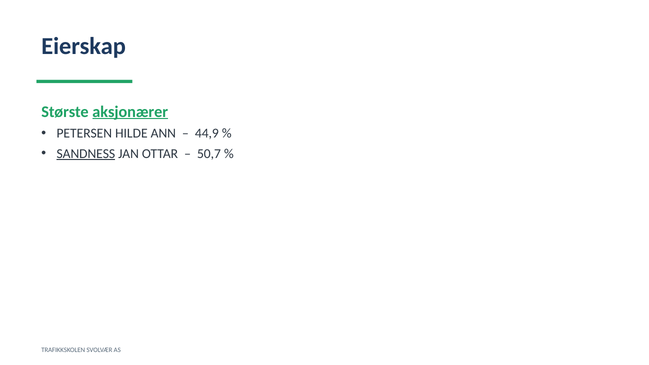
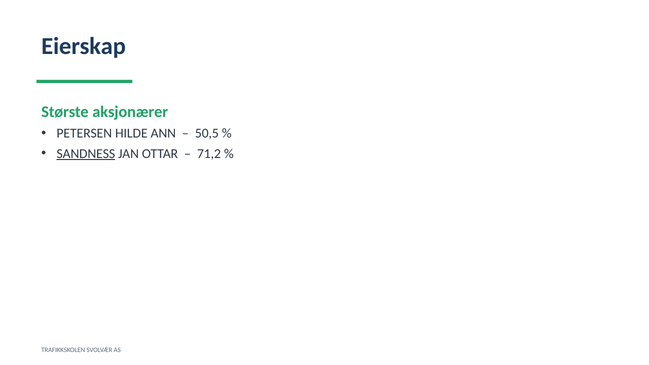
aksjonærer underline: present -> none
44,9: 44,9 -> 50,5
50,7: 50,7 -> 71,2
